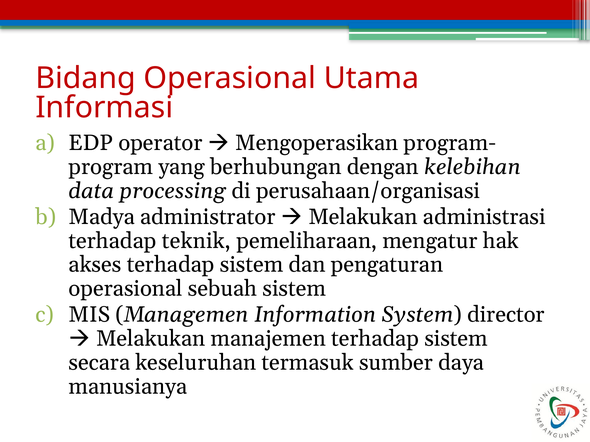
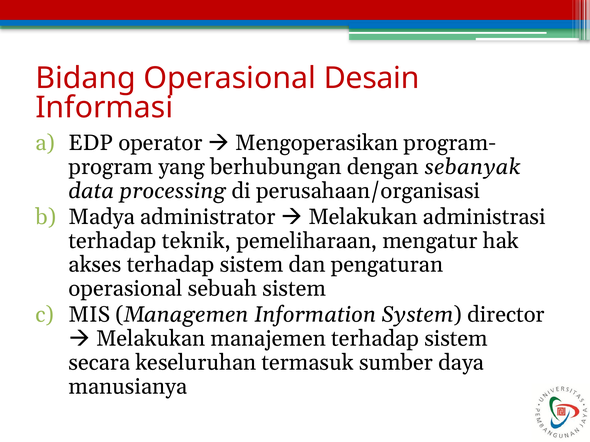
Utama: Utama -> Desain
kelebihan: kelebihan -> sebanyak
